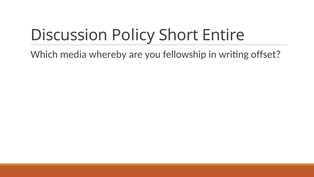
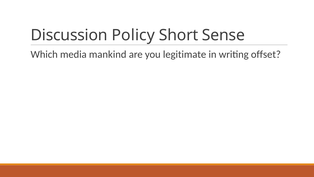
Entire: Entire -> Sense
whereby: whereby -> mankind
fellowship: fellowship -> legitimate
